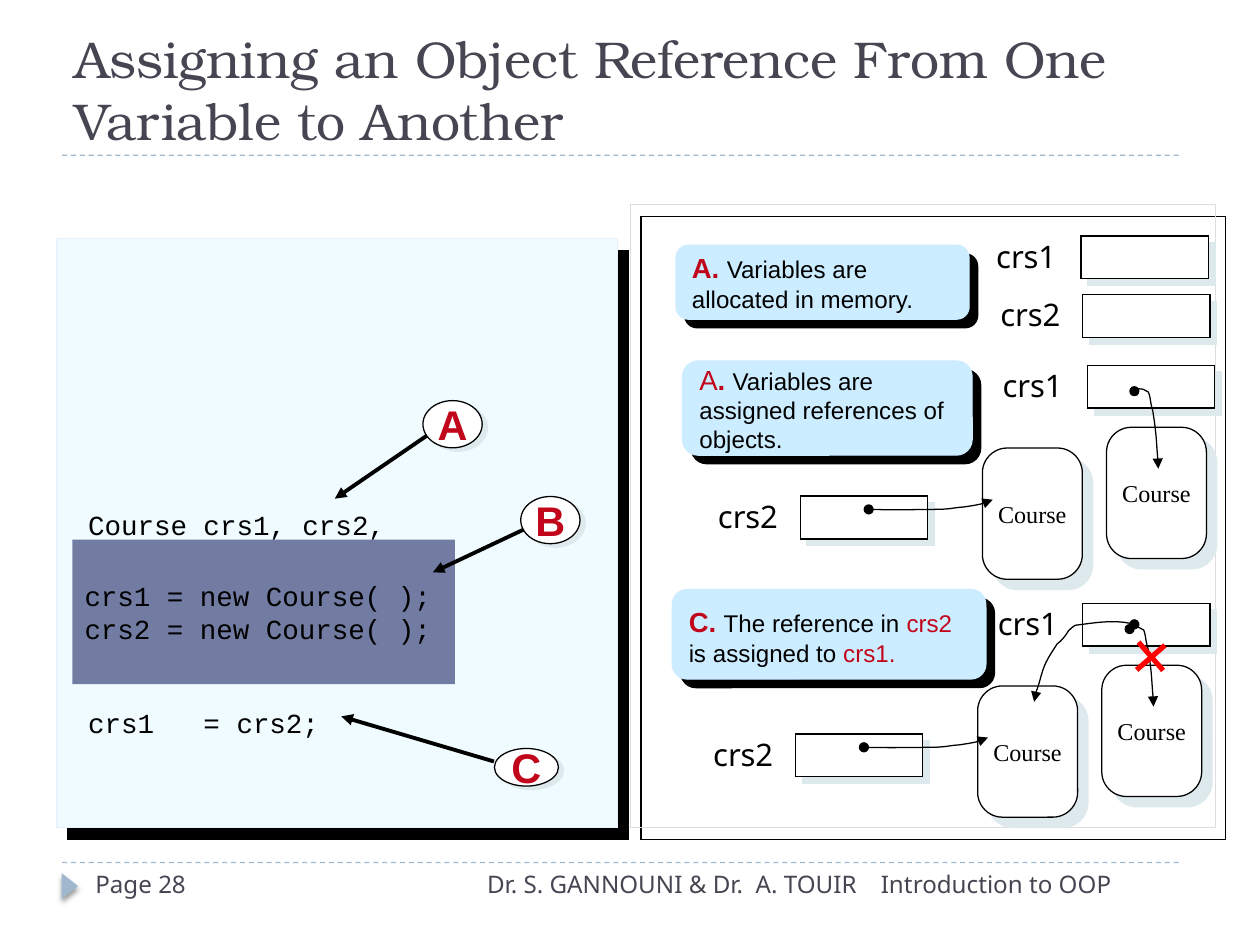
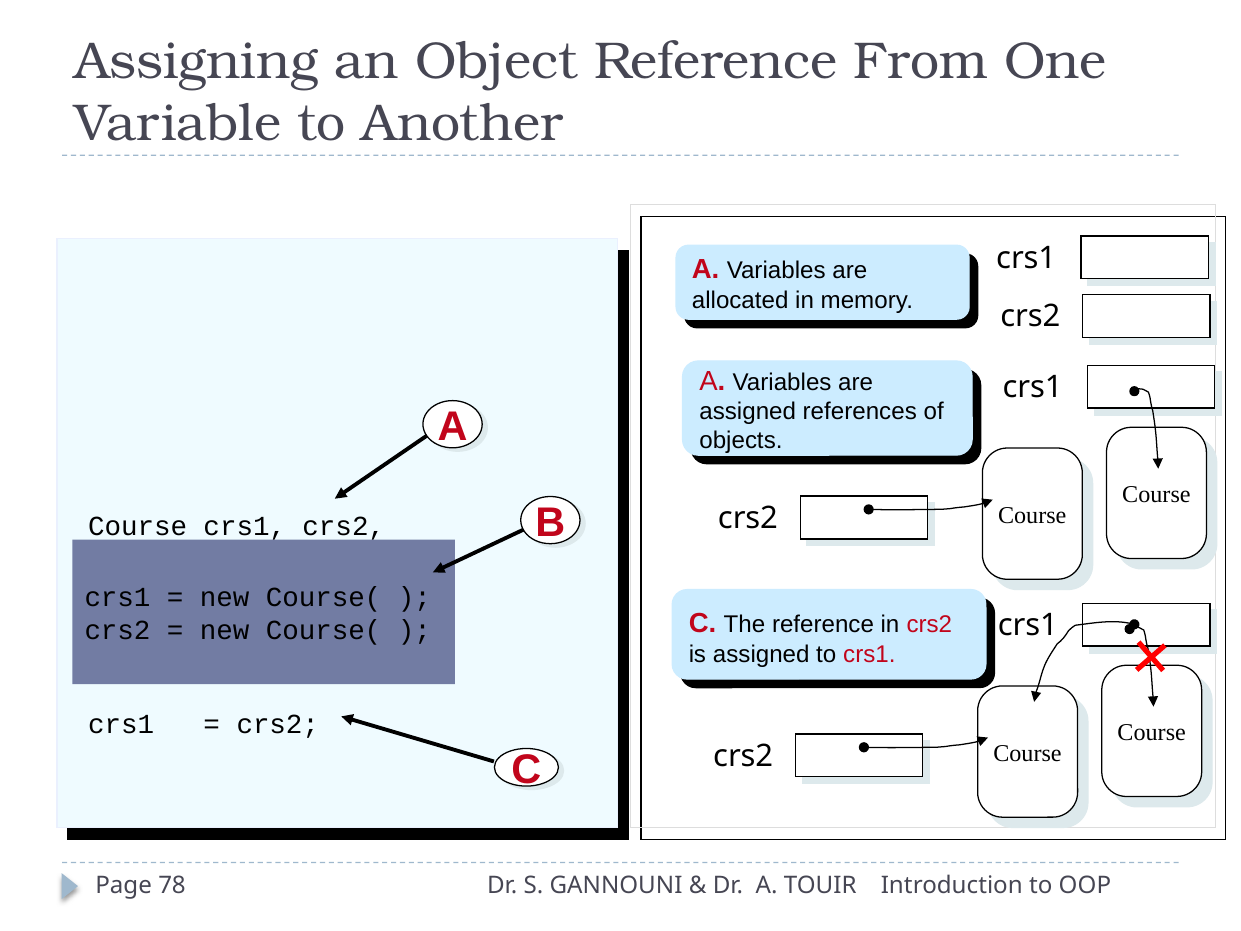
28: 28 -> 78
